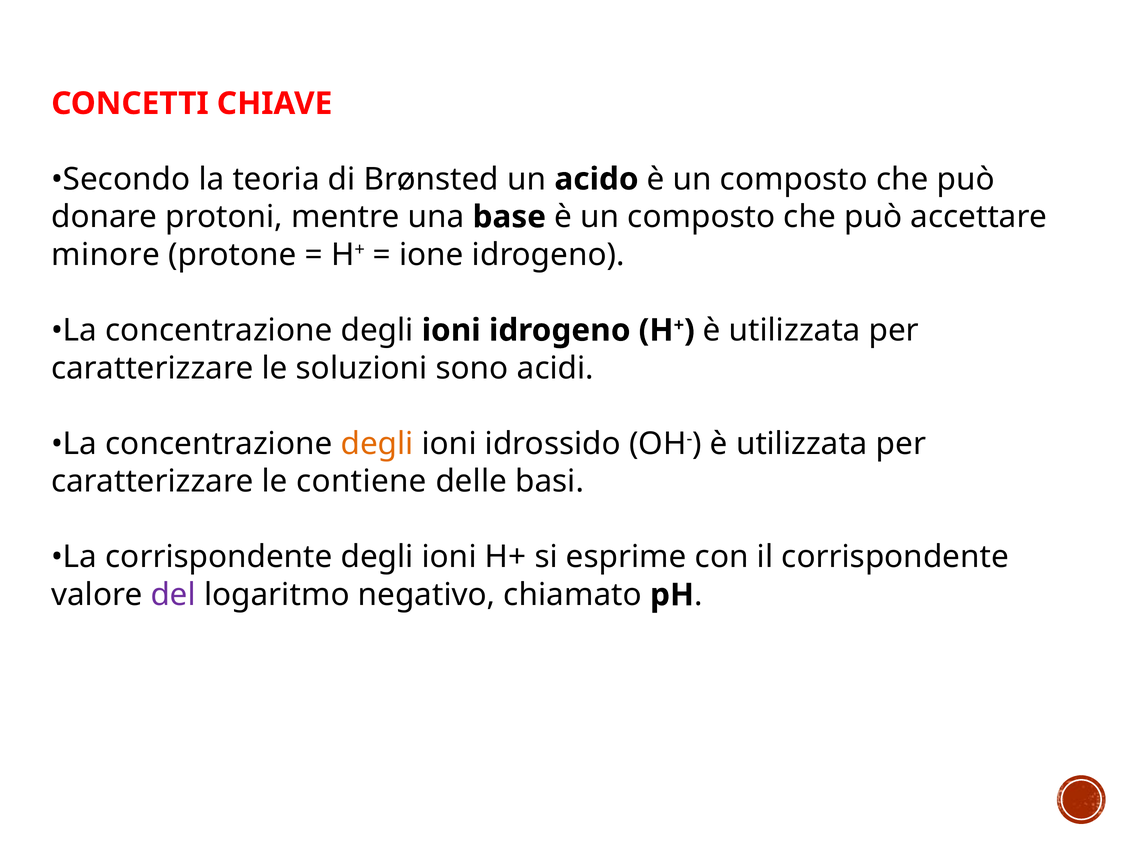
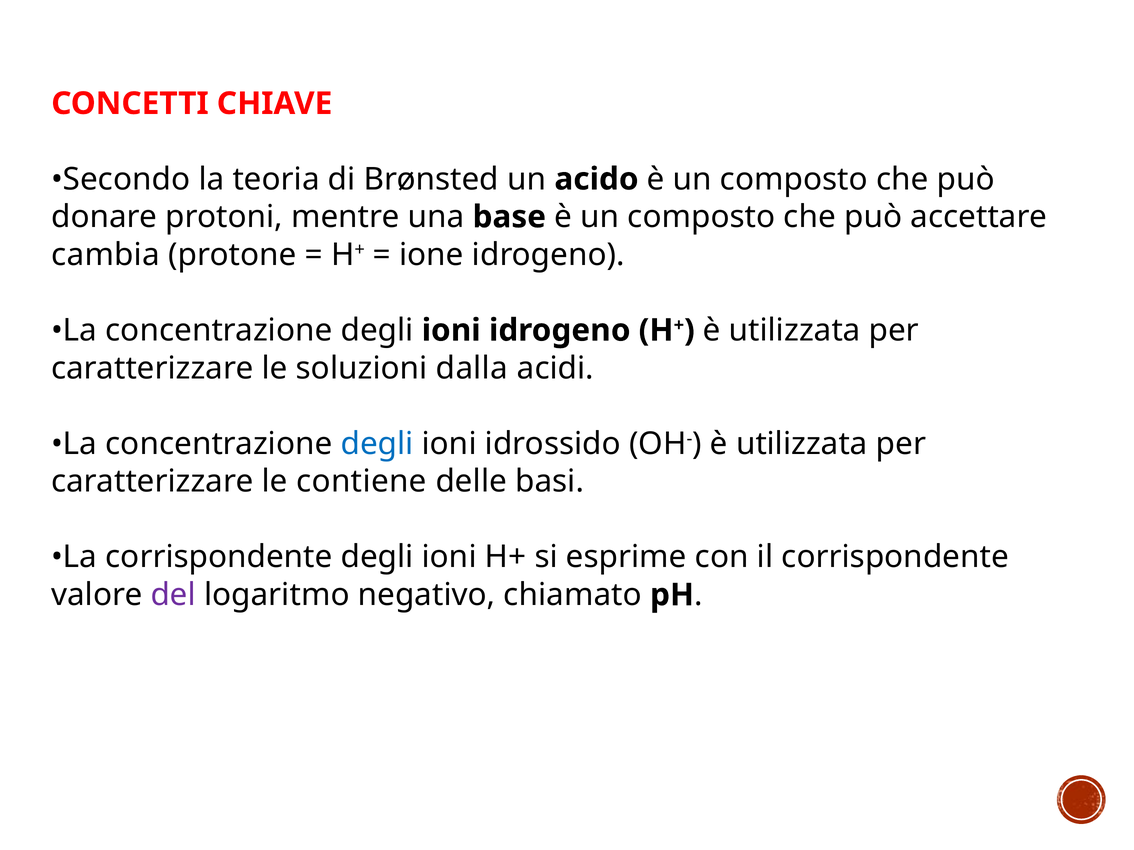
minore: minore -> cambia
sono: sono -> dalla
degli at (377, 444) colour: orange -> blue
